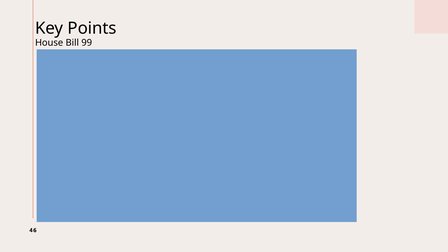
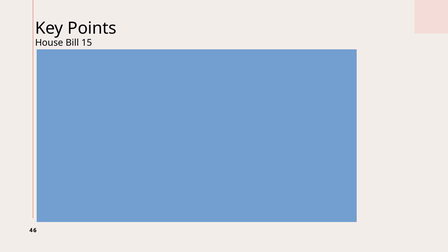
99: 99 -> 15
